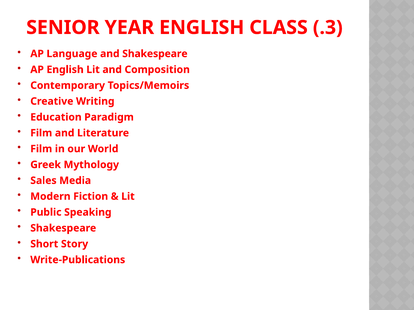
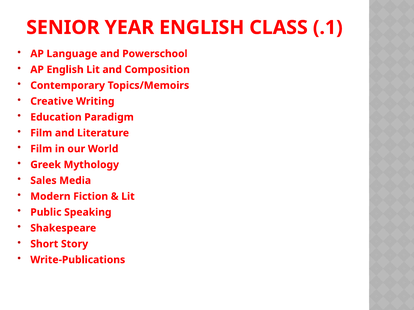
.3: .3 -> .1
and Shakespeare: Shakespeare -> Powerschool
